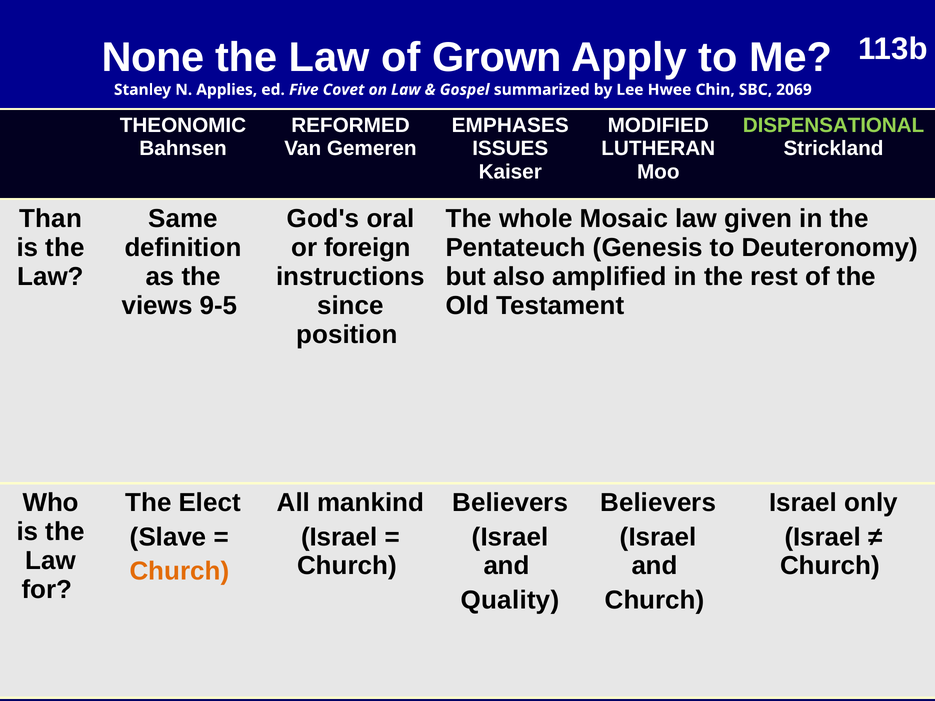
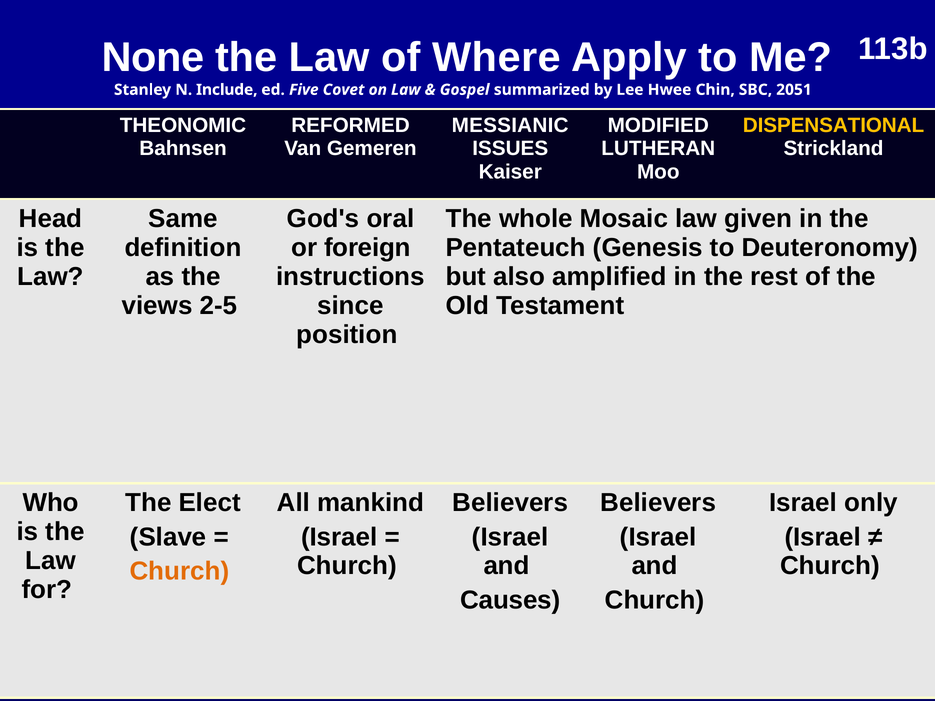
Grown: Grown -> Where
Applies: Applies -> Include
2069: 2069 -> 2051
EMPHASES: EMPHASES -> MESSIANIC
DISPENSATIONAL colour: light green -> yellow
Than: Than -> Head
9-5: 9-5 -> 2-5
Quality: Quality -> Causes
